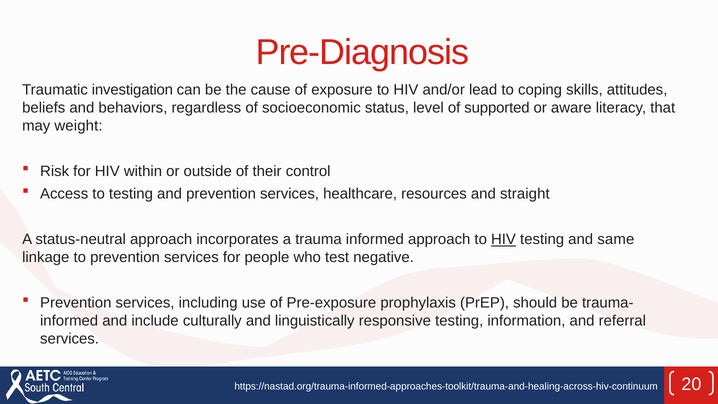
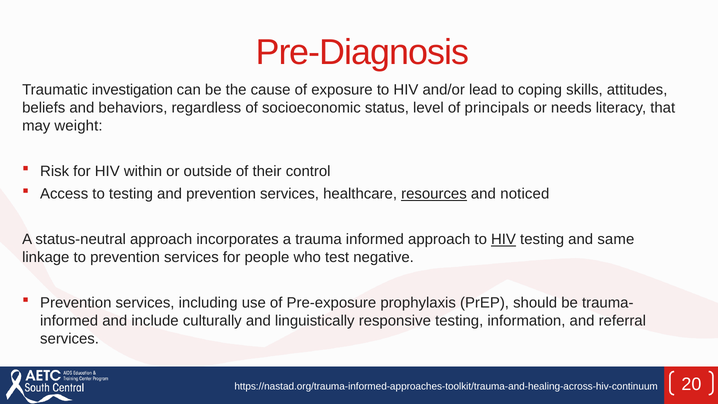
supported: supported -> principals
aware: aware -> needs
resources underline: none -> present
straight: straight -> noticed
